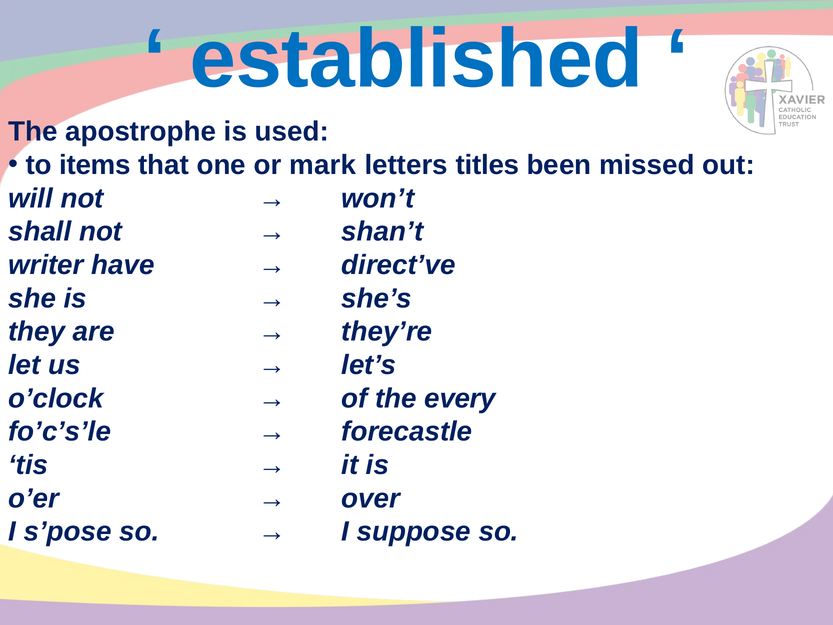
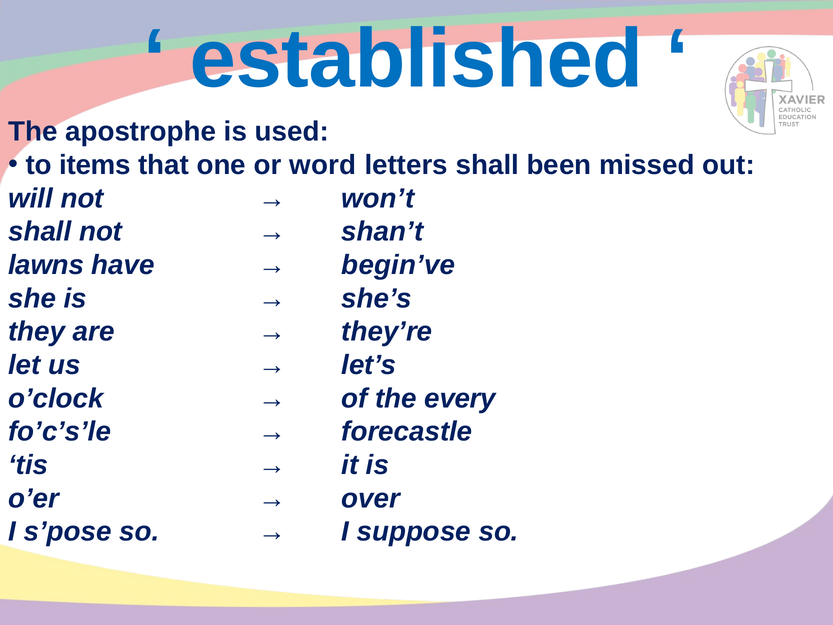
mark: mark -> word
letters titles: titles -> shall
writer: writer -> lawns
direct’ve: direct’ve -> begin’ve
